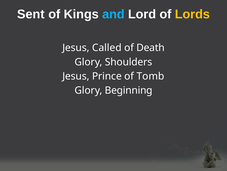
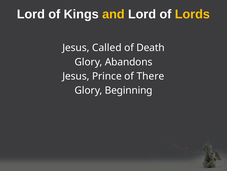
Sent at (31, 14): Sent -> Lord
and colour: light blue -> yellow
Shoulders: Shoulders -> Abandons
Tomb: Tomb -> There
